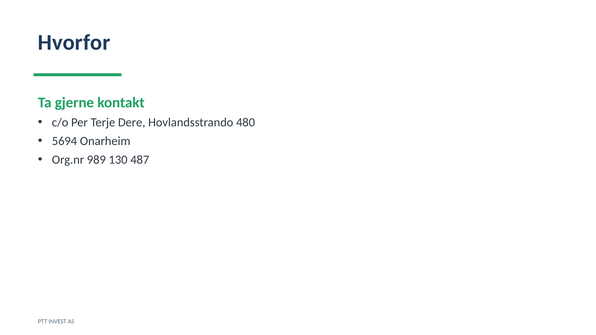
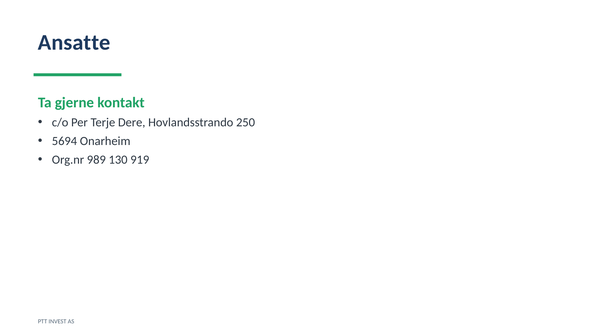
Hvorfor: Hvorfor -> Ansatte
480: 480 -> 250
487: 487 -> 919
